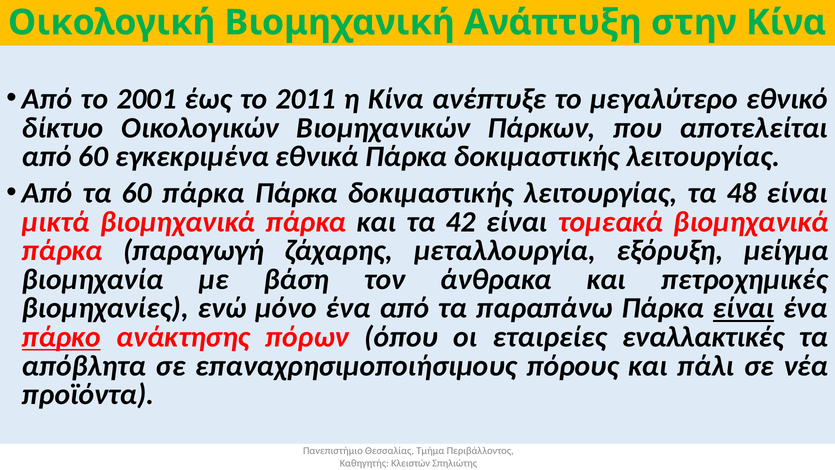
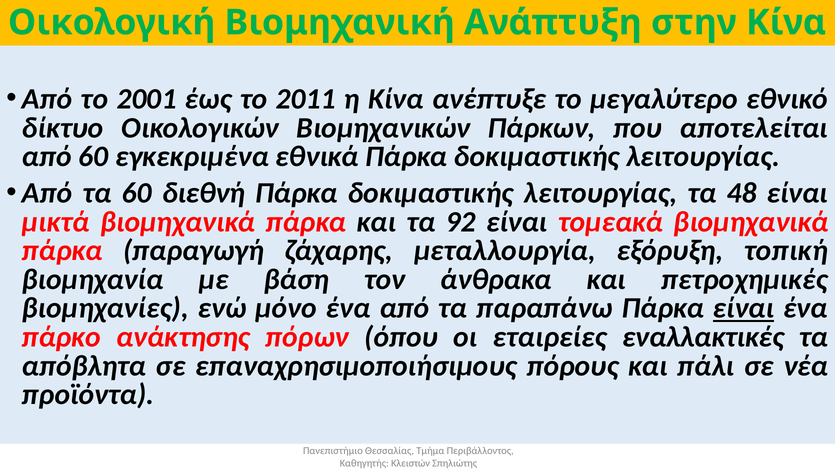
60 πάρκα: πάρκα -> διεθνή
42: 42 -> 92
μείγμα: μείγμα -> τοπική
πάρκο underline: present -> none
